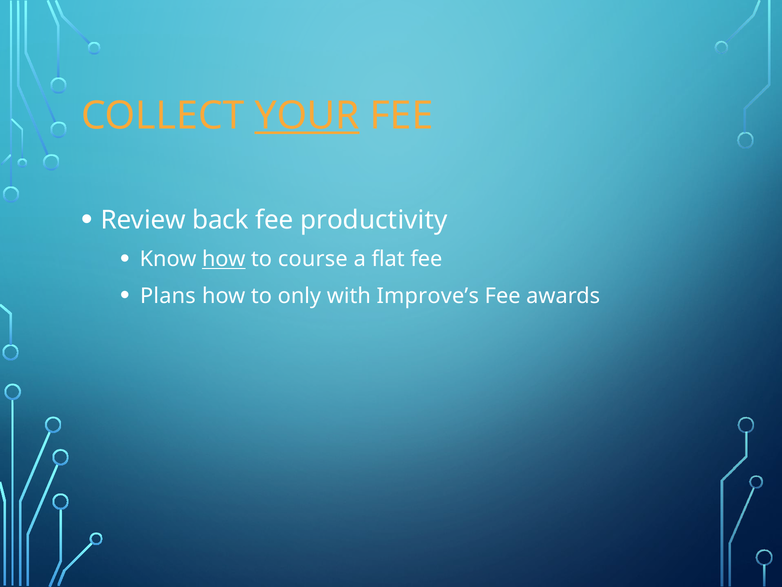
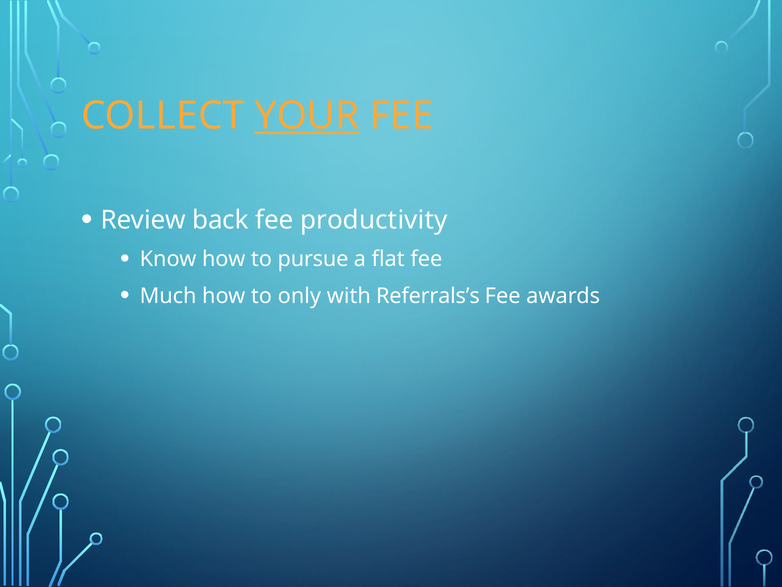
how at (224, 259) underline: present -> none
course: course -> pursue
Plans: Plans -> Much
Improve’s: Improve’s -> Referrals’s
